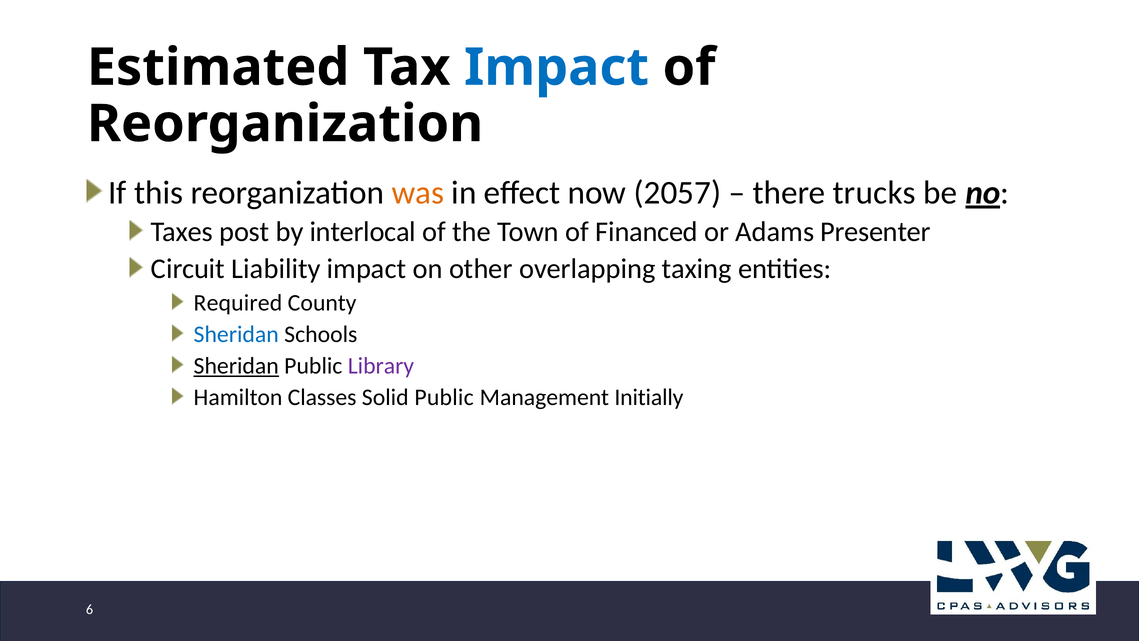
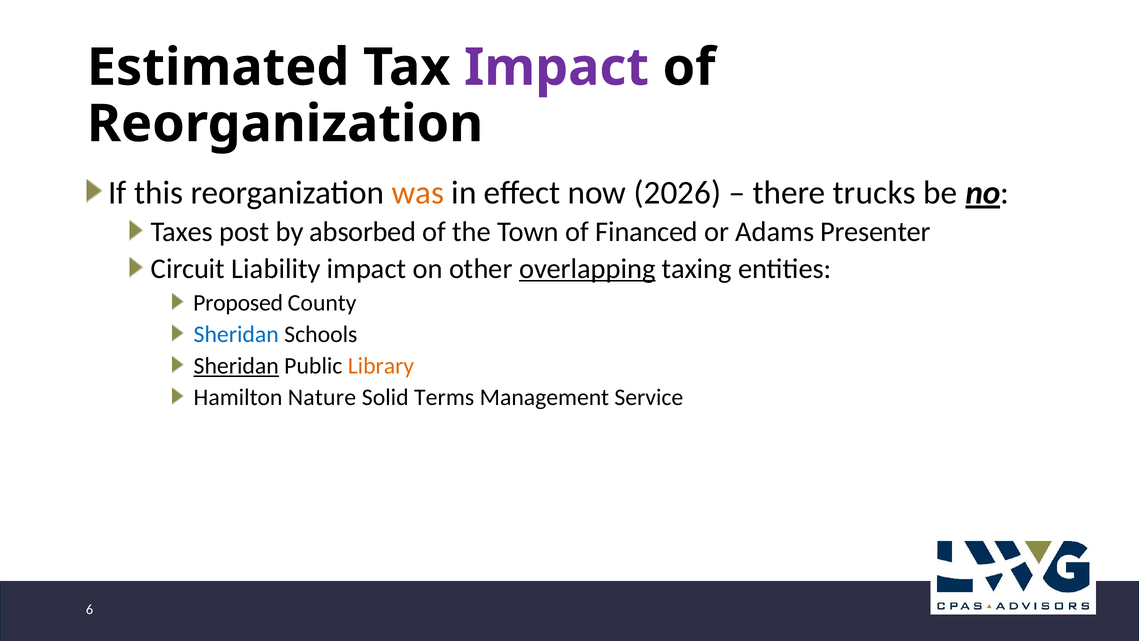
Impact at (557, 67) colour: blue -> purple
2057: 2057 -> 2026
interlocal: interlocal -> absorbed
overlapping underline: none -> present
Required: Required -> Proposed
Library colour: purple -> orange
Classes: Classes -> Nature
Solid Public: Public -> Terms
Initially: Initially -> Service
